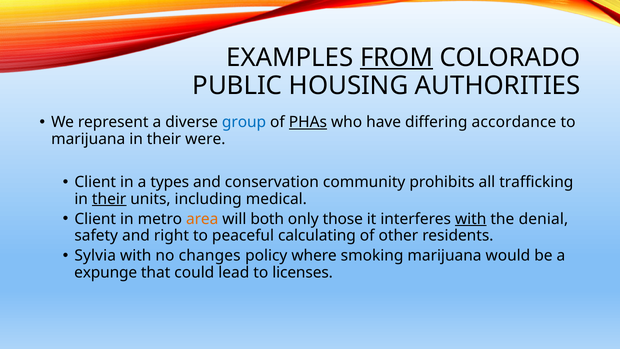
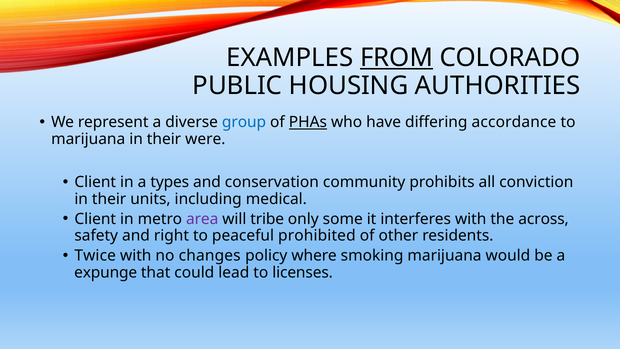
trafficking: trafficking -> conviction
their at (109, 199) underline: present -> none
area colour: orange -> purple
both: both -> tribe
those: those -> some
with at (471, 219) underline: present -> none
denial: denial -> across
calculating: calculating -> prohibited
Sylvia: Sylvia -> Twice
